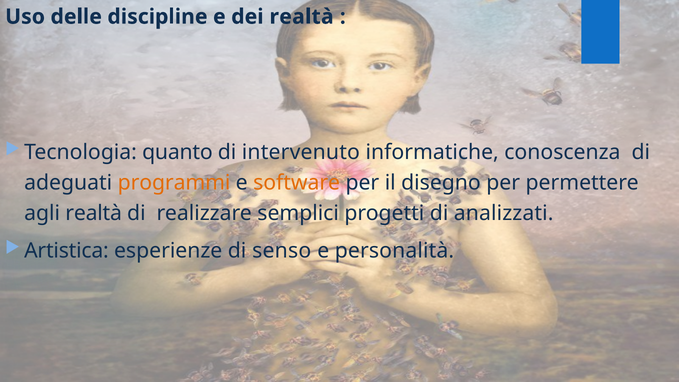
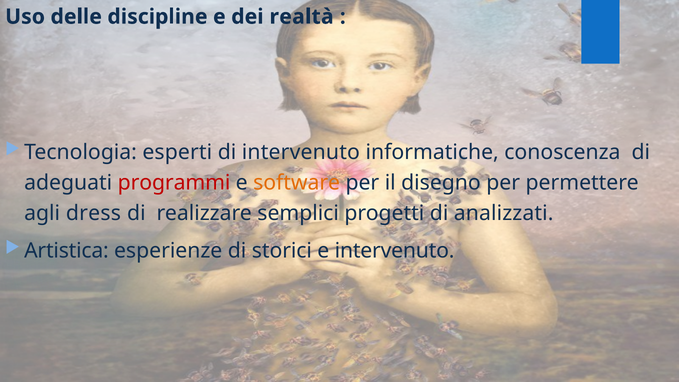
quanto: quanto -> esperti
programmi colour: orange -> red
agli realtà: realtà -> dress
senso: senso -> storici
e personalità: personalità -> intervenuto
